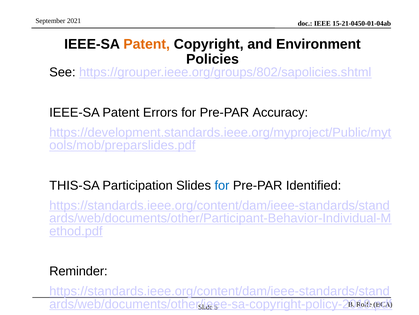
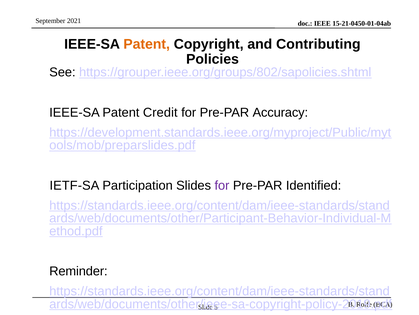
Environment: Environment -> Contributing
Errors: Errors -> Credit
THIS-SA: THIS-SA -> IETF-SA
for at (222, 185) colour: blue -> purple
